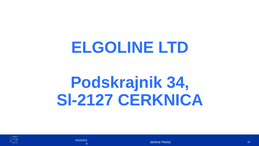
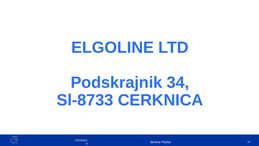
Sl-2127: Sl-2127 -> Sl-8733
